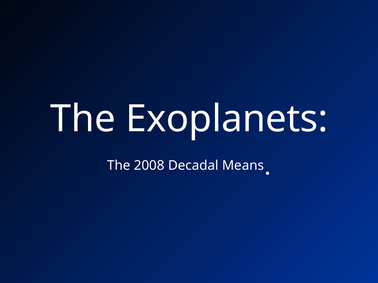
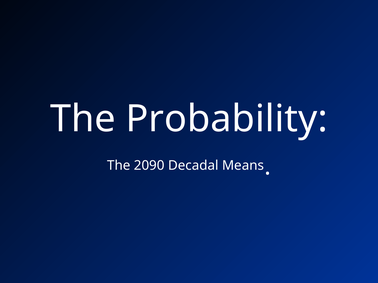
Exoplanets: Exoplanets -> Probability
2008: 2008 -> 2090
